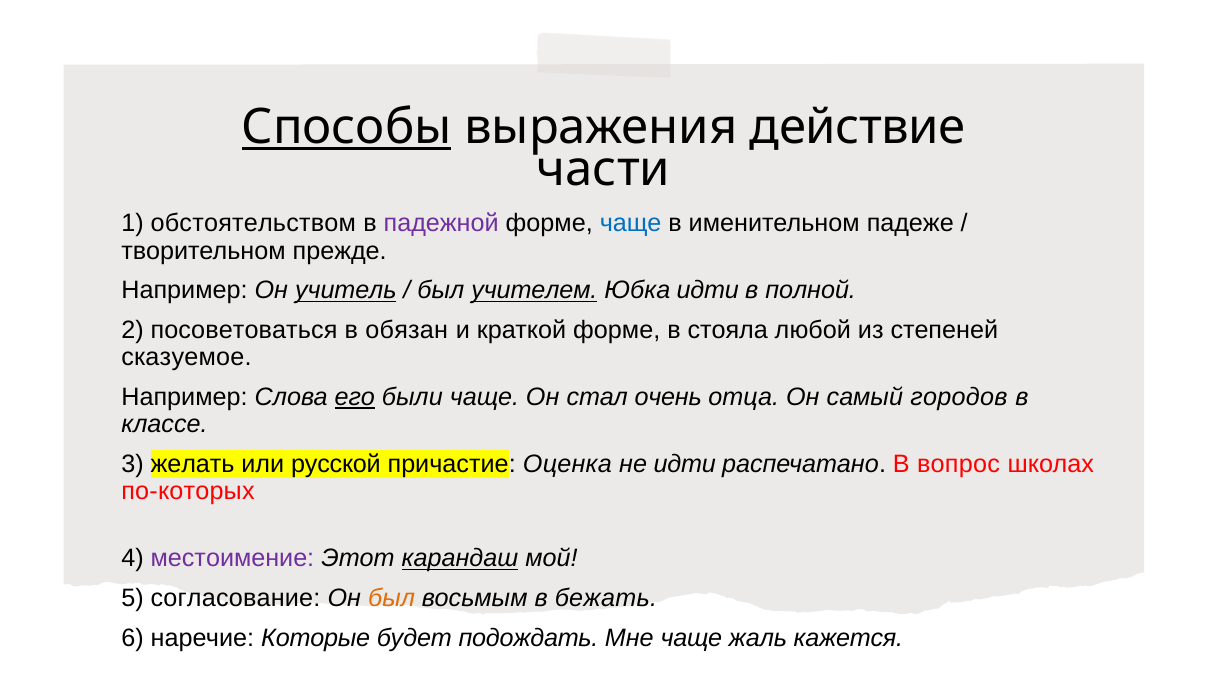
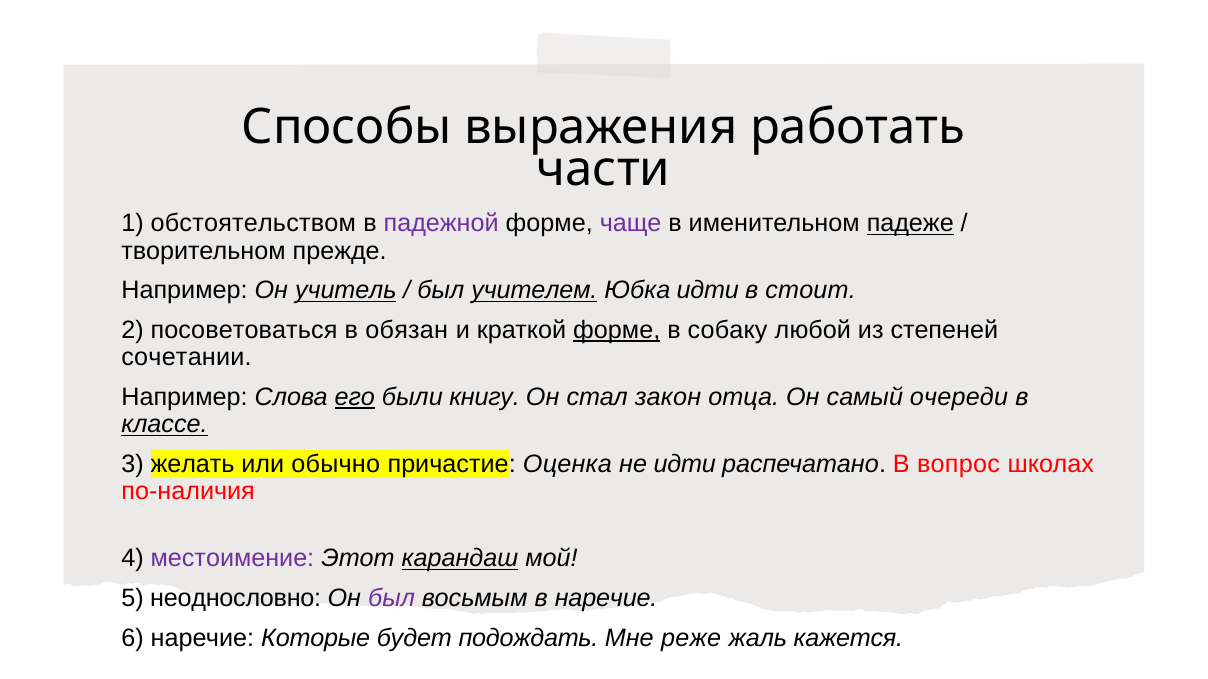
Способы underline: present -> none
действие: действие -> работать
чаще at (631, 224) colour: blue -> purple
падеже underline: none -> present
полной: полной -> стоит
форме at (617, 331) underline: none -> present
стояла: стояла -> собаку
сказуемое: сказуемое -> сочетании
были чаще: чаще -> книгу
очень: очень -> закон
городов: городов -> очереди
классе underline: none -> present
русской: русской -> обычно
по-которых: по-которых -> по-наличия
согласование: согласование -> неоднословно
был at (392, 599) colour: orange -> purple
в бежать: бежать -> наречие
Мне чаще: чаще -> реже
